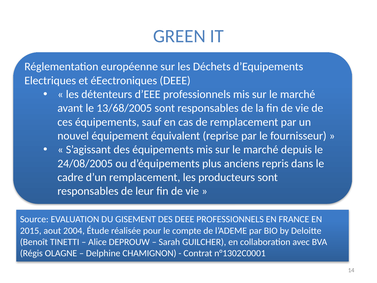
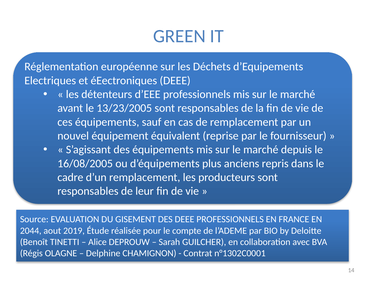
13/68/2005: 13/68/2005 -> 13/23/2005
24/08/2005: 24/08/2005 -> 16/08/2005
2015: 2015 -> 2044
2004: 2004 -> 2019
